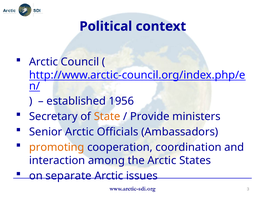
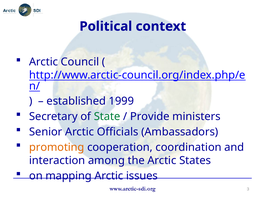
1956: 1956 -> 1999
State colour: orange -> green
separate: separate -> mapping
